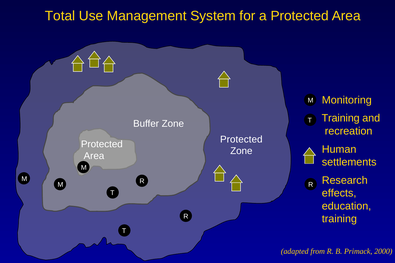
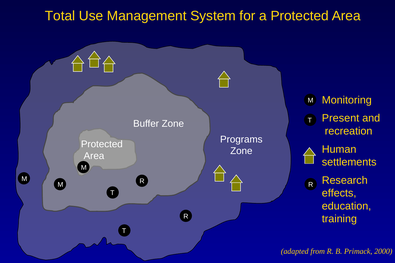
Training at (341, 118): Training -> Present
Protected at (241, 139): Protected -> Programs
